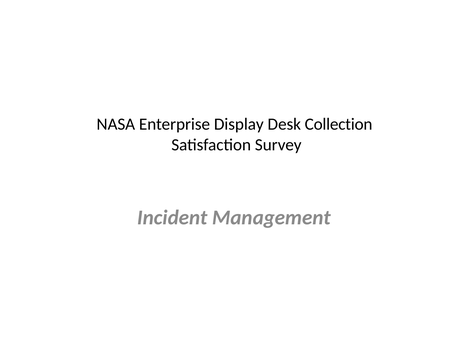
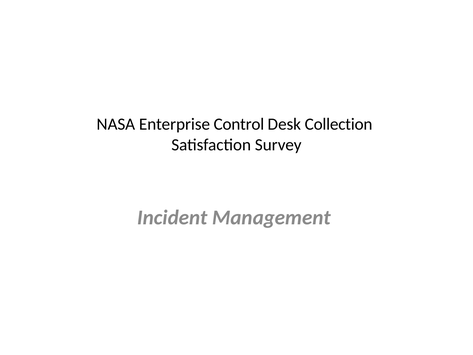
Display: Display -> Control
